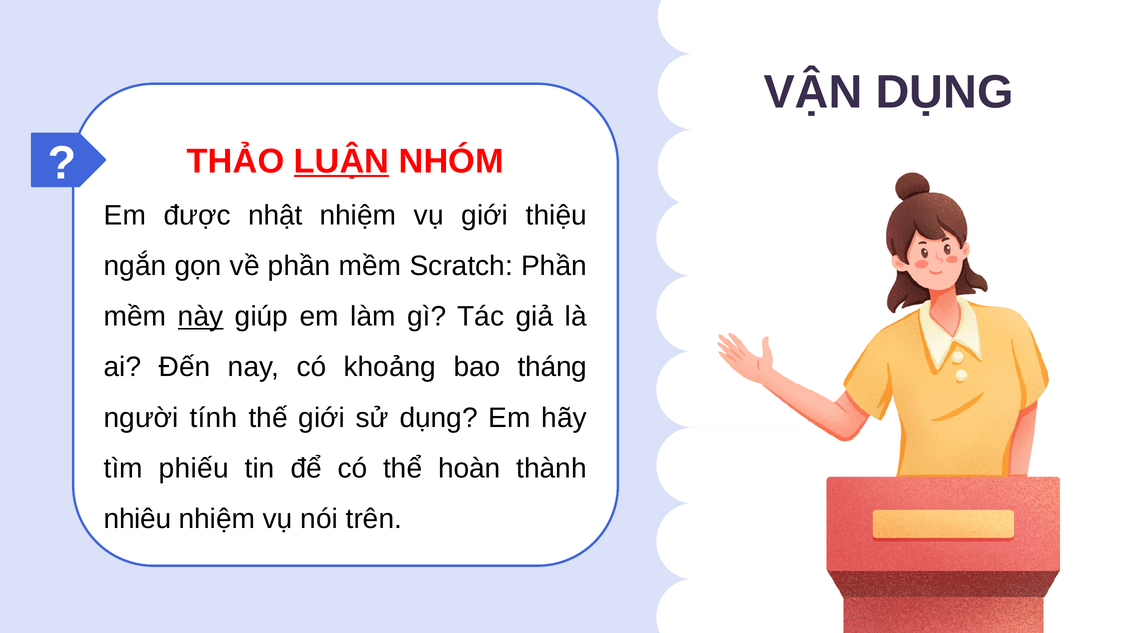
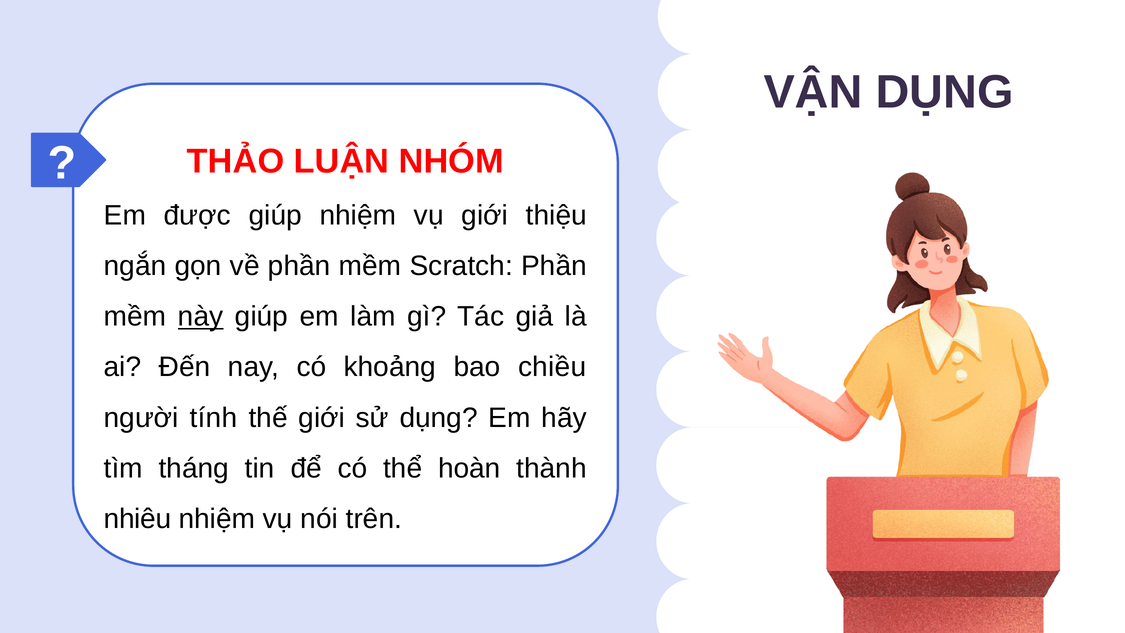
LUẬN underline: present -> none
được nhật: nhật -> giúp
tháng: tháng -> chiều
phiếu: phiếu -> tháng
